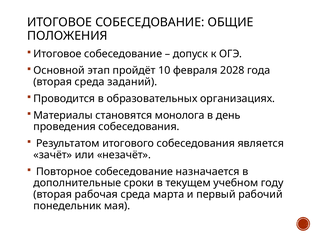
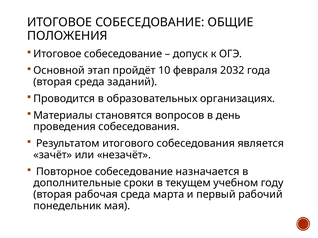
2028: 2028 -> 2032
монолога: монолога -> вопросов
